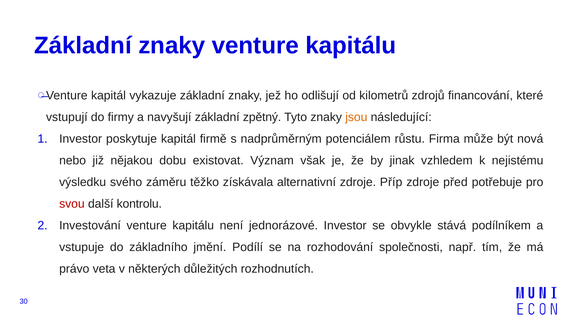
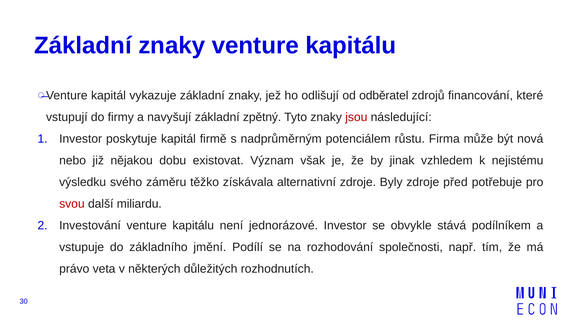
kilometrů: kilometrů -> odběratel
jsou colour: orange -> red
Příp: Příp -> Byly
kontrolu: kontrolu -> miliardu
